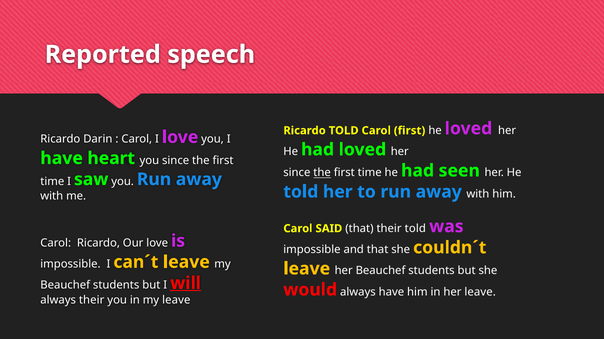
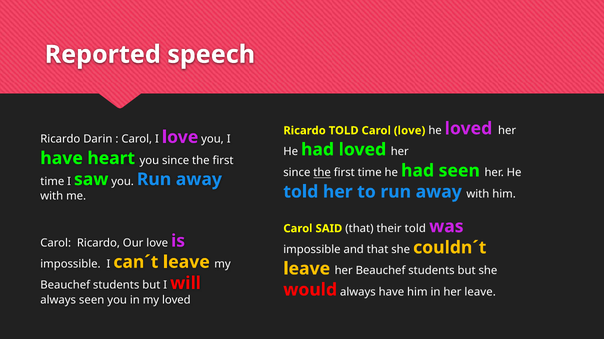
Carol first: first -> love
will underline: present -> none
always their: their -> seen
my leave: leave -> loved
